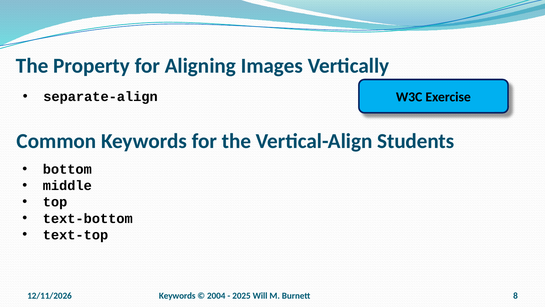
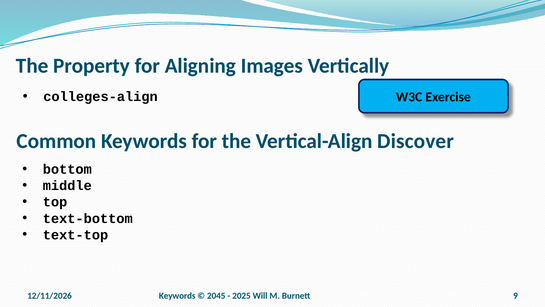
separate-align: separate-align -> colleges-align
Students: Students -> Discover
2004: 2004 -> 2045
8: 8 -> 9
